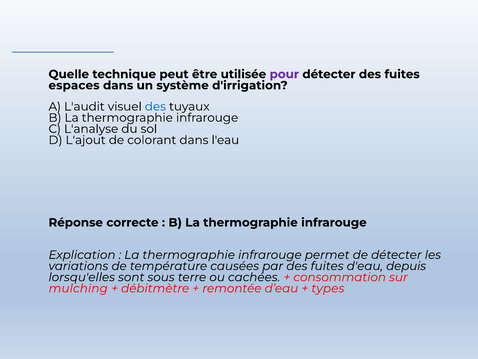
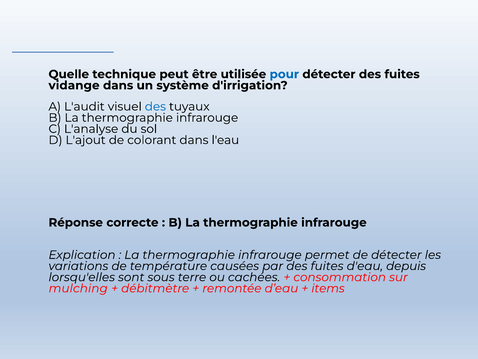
pour colour: purple -> blue
espaces: espaces -> vidange
types: types -> items
